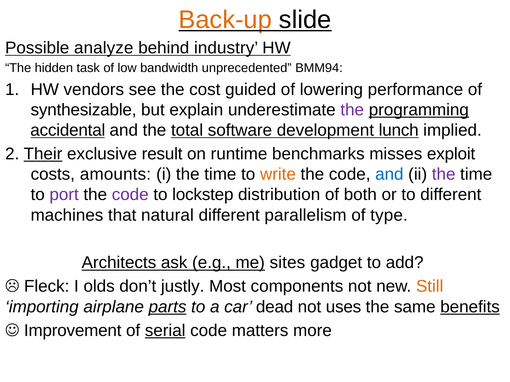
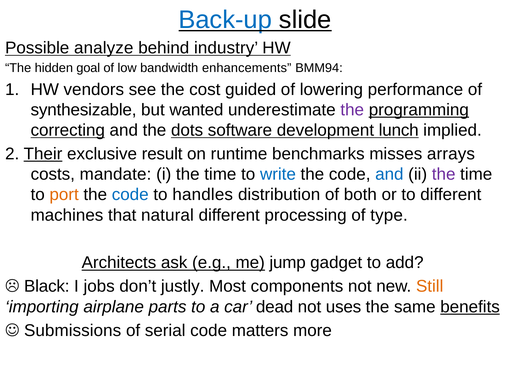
Back-up colour: orange -> blue
task: task -> goal
unprecedented: unprecedented -> enhancements
explain: explain -> wanted
accidental: accidental -> correcting
total: total -> dots
exploit: exploit -> arrays
amounts: amounts -> mandate
write colour: orange -> blue
port colour: purple -> orange
code at (130, 195) colour: purple -> blue
lockstep: lockstep -> handles
parallelism: parallelism -> processing
sites: sites -> jump
Fleck: Fleck -> Black
olds: olds -> jobs
parts underline: present -> none
Improvement: Improvement -> Submissions
serial underline: present -> none
